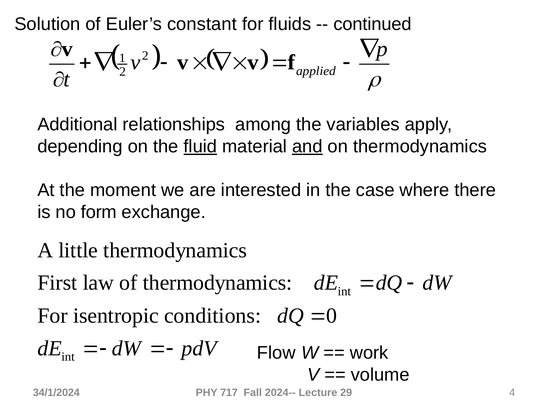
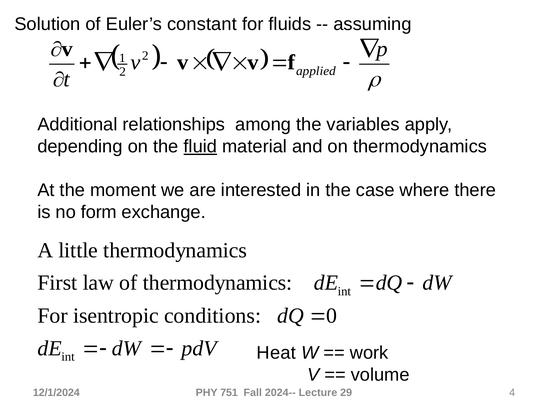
continued: continued -> assuming
and underline: present -> none
Flow: Flow -> Heat
34/1/2024: 34/1/2024 -> 12/1/2024
717: 717 -> 751
